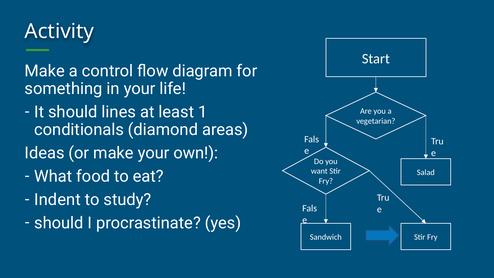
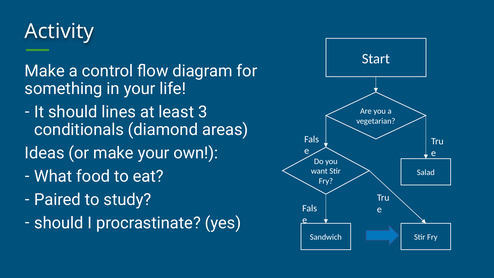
1: 1 -> 3
Indent: Indent -> Paired
